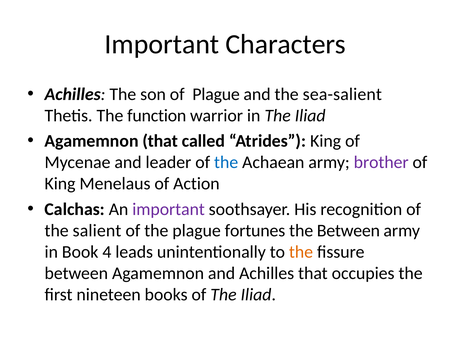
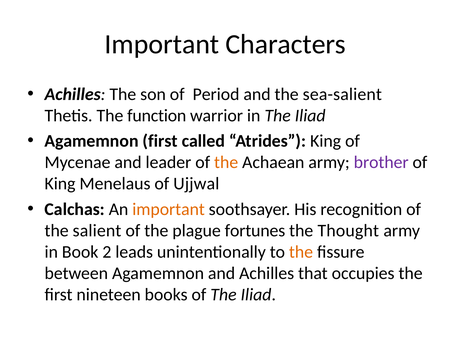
of Plague: Plague -> Period
Agamemnon that: that -> first
the at (226, 162) colour: blue -> orange
Action: Action -> Ujjwal
important at (169, 209) colour: purple -> orange
the Between: Between -> Thought
4: 4 -> 2
